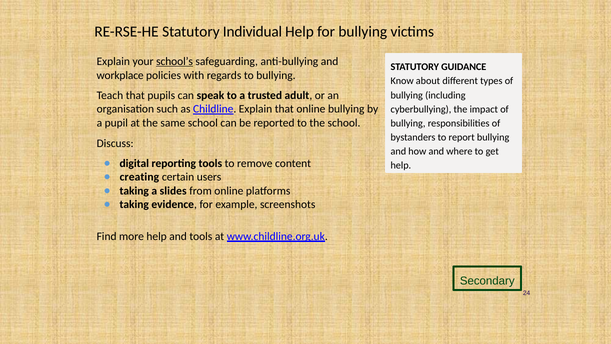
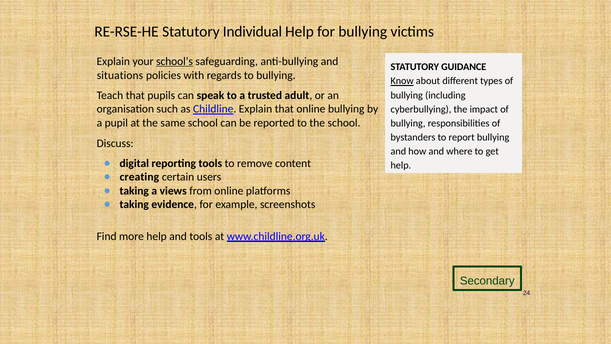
workplace: workplace -> situations
Know underline: none -> present
slides: slides -> views
